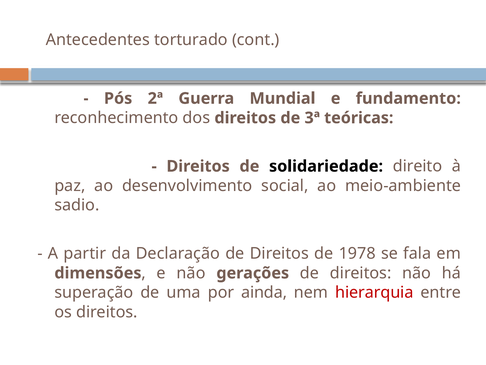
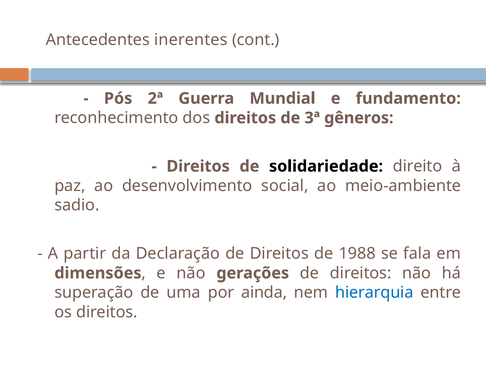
torturado: torturado -> inerentes
teóricas: teóricas -> gêneros
1978: 1978 -> 1988
hierarquia colour: red -> blue
